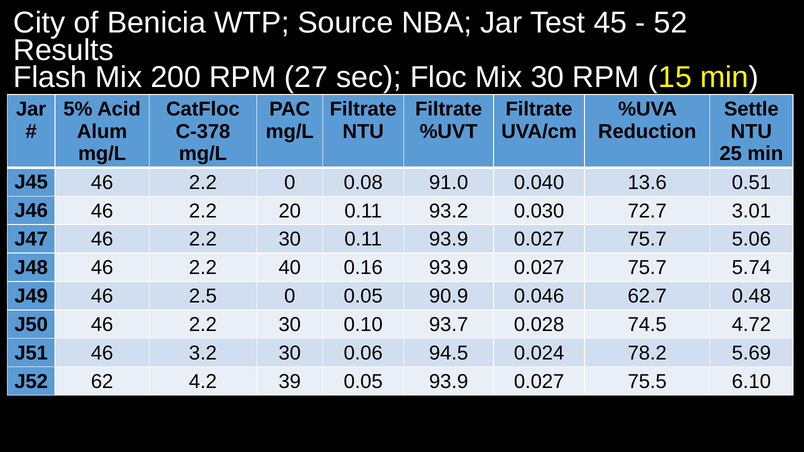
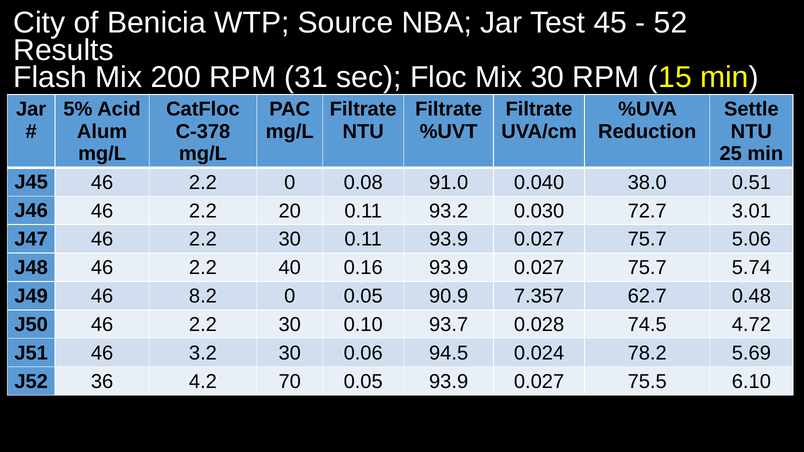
27: 27 -> 31
13.6: 13.6 -> 38.0
2.5: 2.5 -> 8.2
0.046: 0.046 -> 7.357
62: 62 -> 36
39: 39 -> 70
